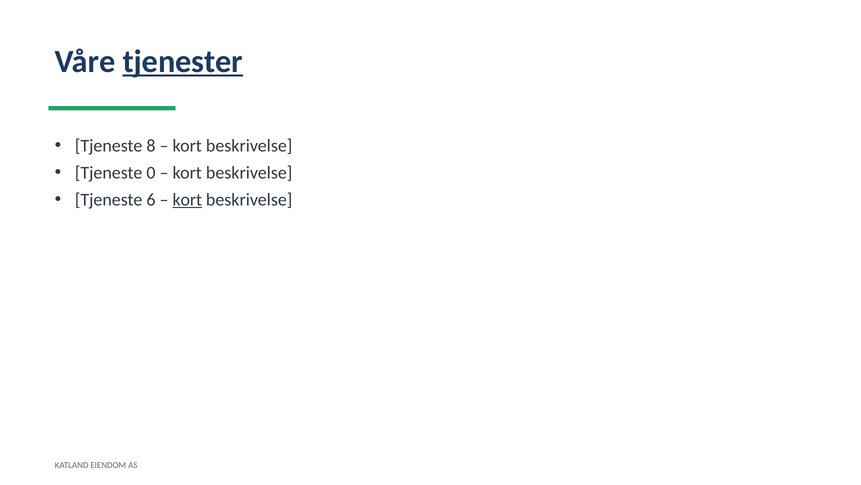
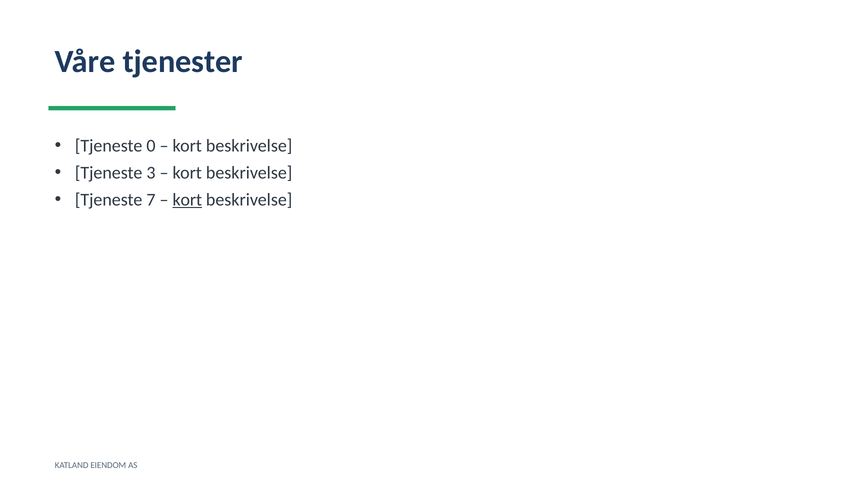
tjenester underline: present -> none
8: 8 -> 0
0: 0 -> 3
6: 6 -> 7
